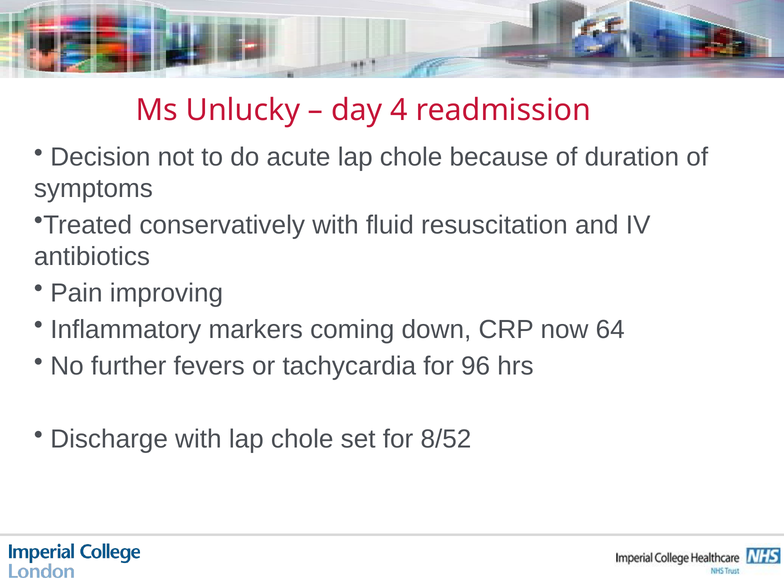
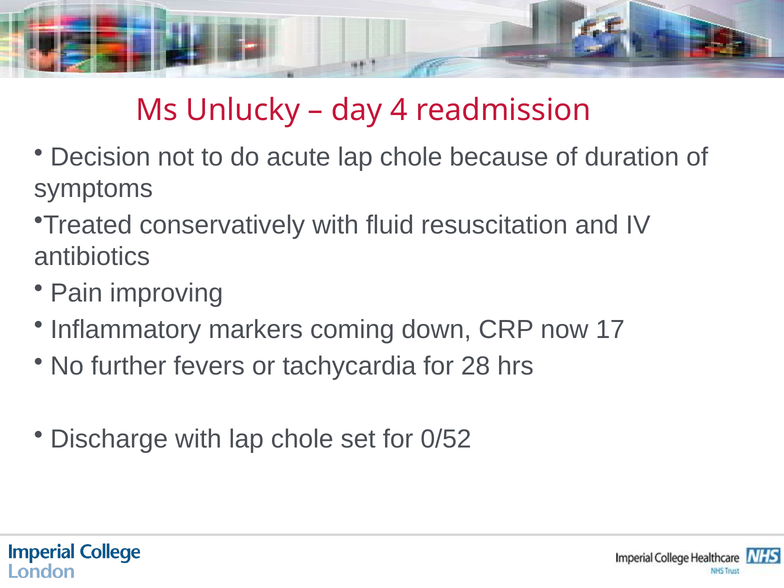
64: 64 -> 17
96: 96 -> 28
8/52: 8/52 -> 0/52
